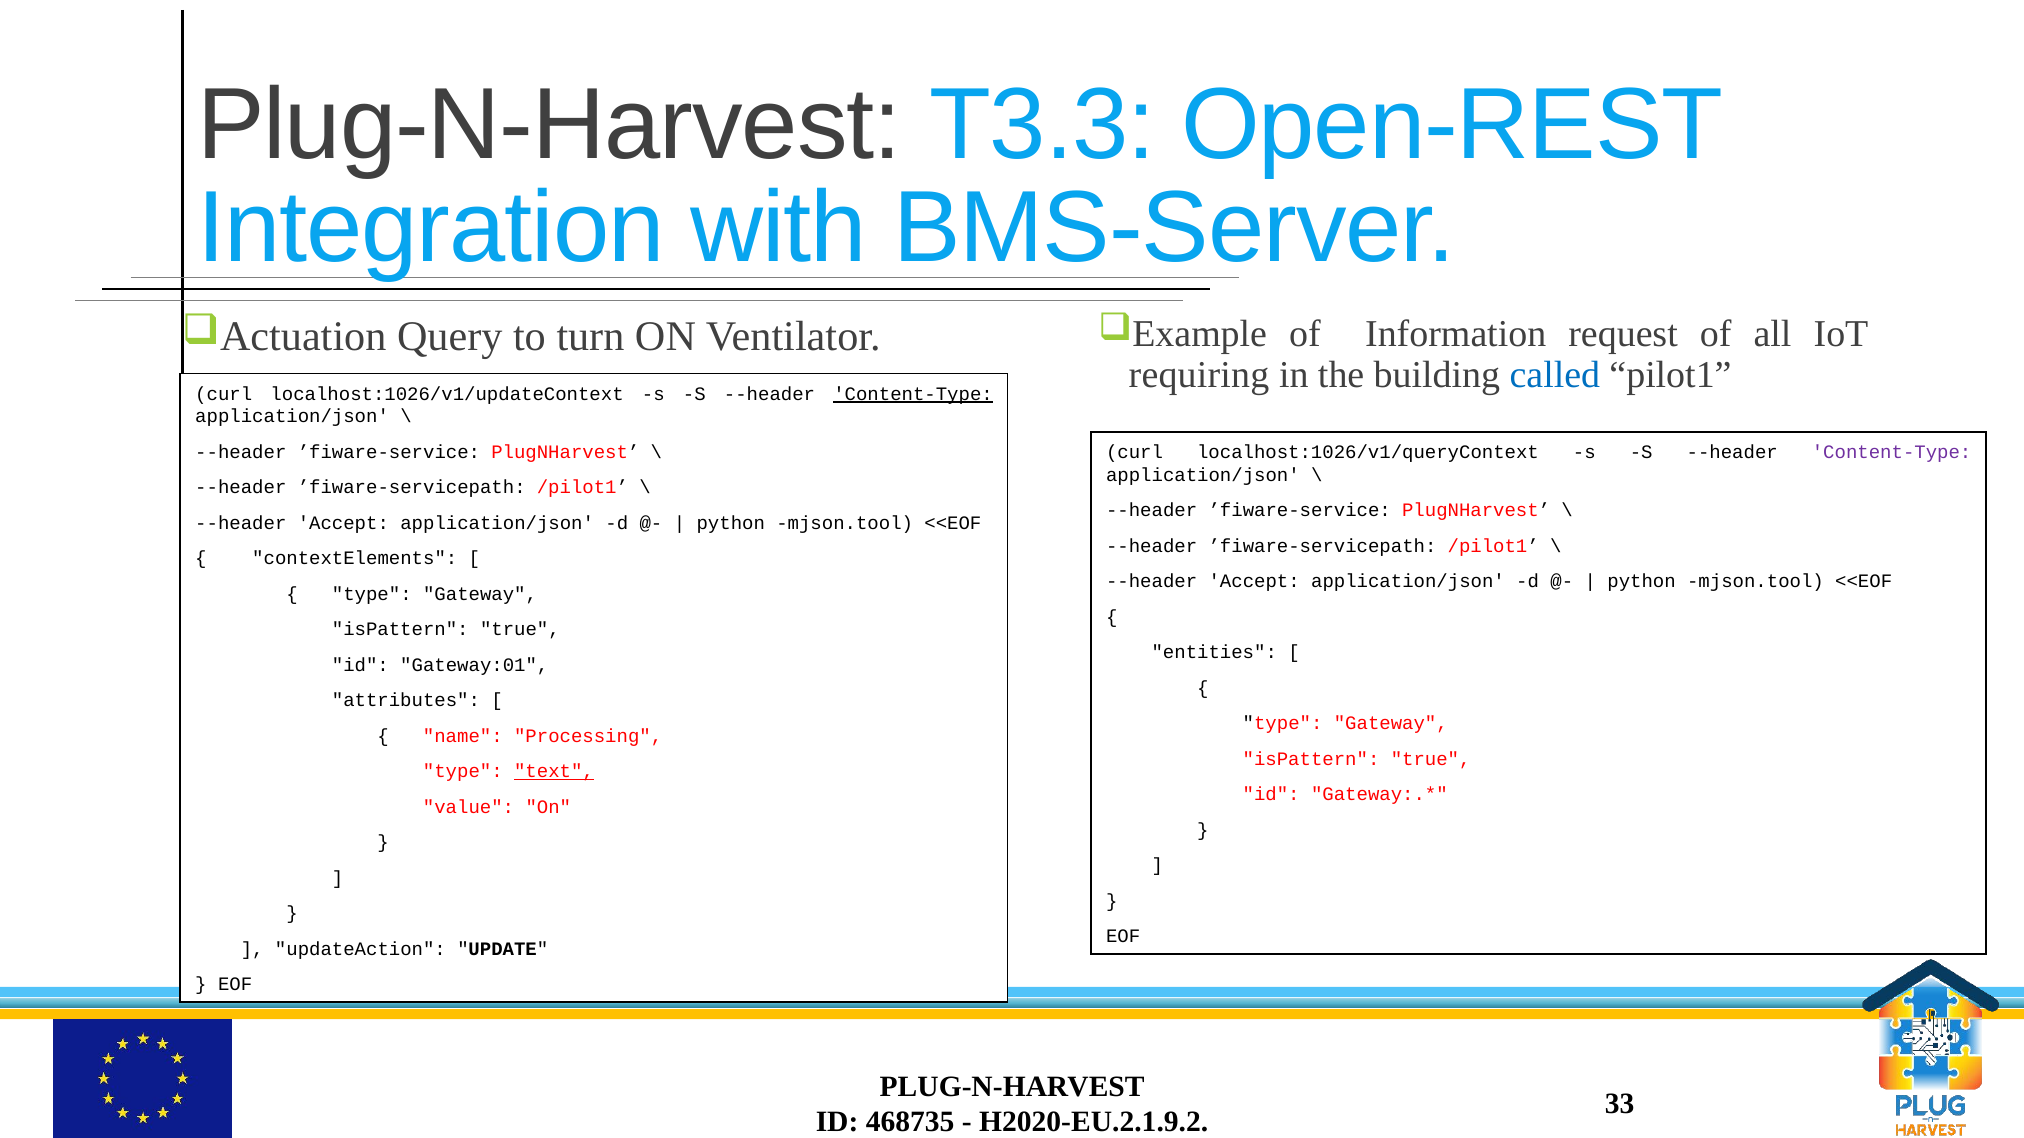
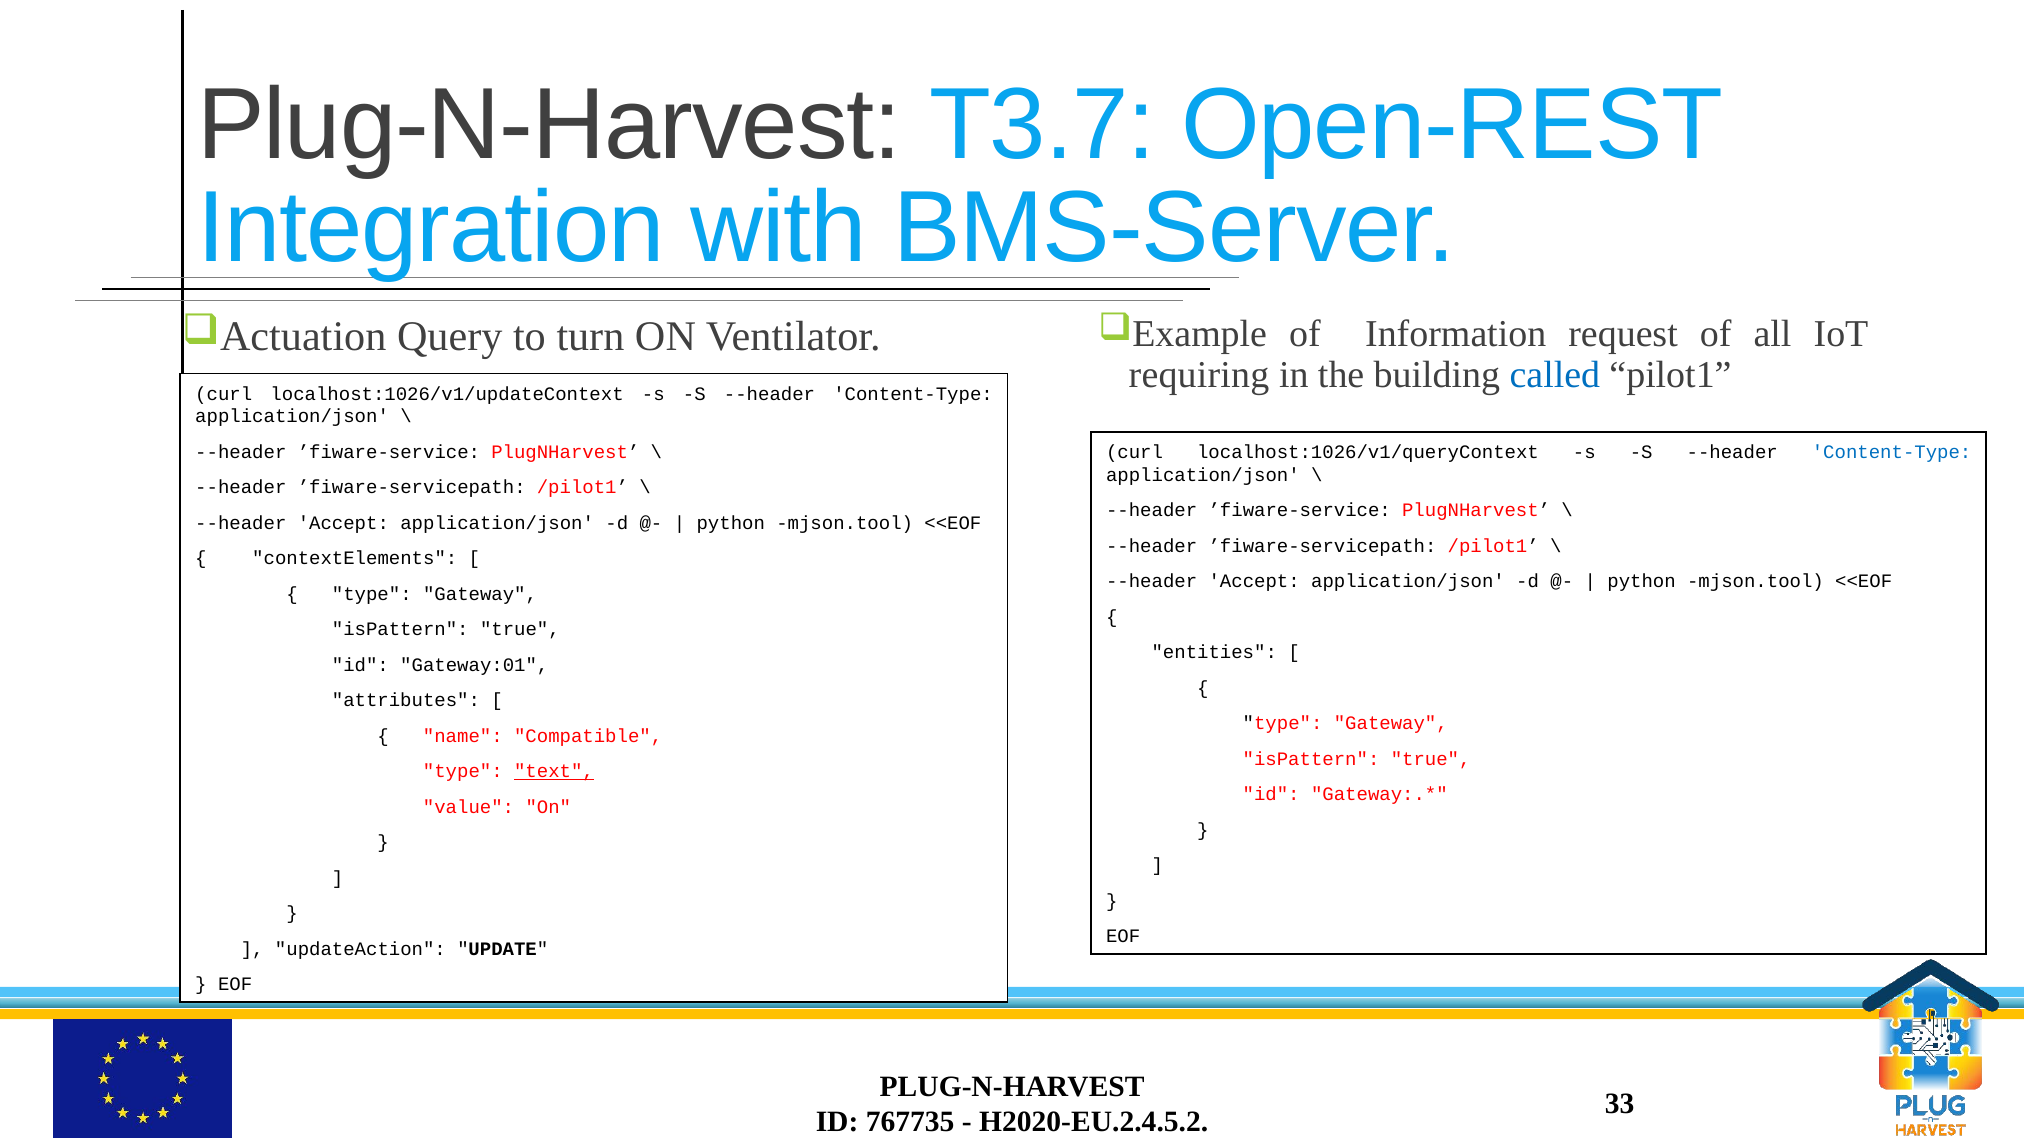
T3.3: T3.3 -> T3.7
Content-Type at (913, 394) underline: present -> none
Content-Type at (1892, 453) colour: purple -> blue
Processing: Processing -> Compatible
468735: 468735 -> 767735
H2020-EU.2.1.9.2: H2020-EU.2.1.9.2 -> H2020-EU.2.4.5.2
